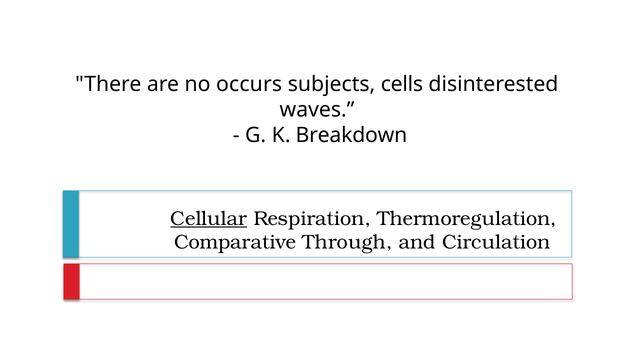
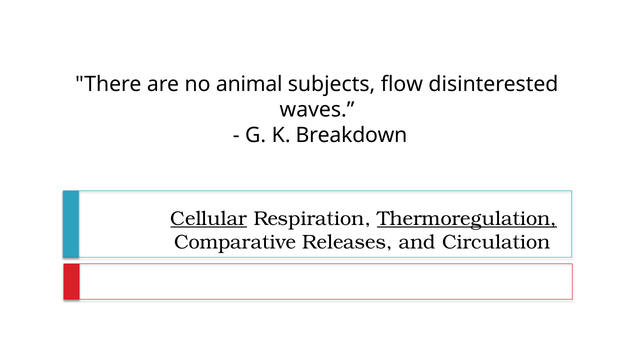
occurs: occurs -> animal
cells: cells -> flow
Thermoregulation underline: none -> present
Through: Through -> Releases
